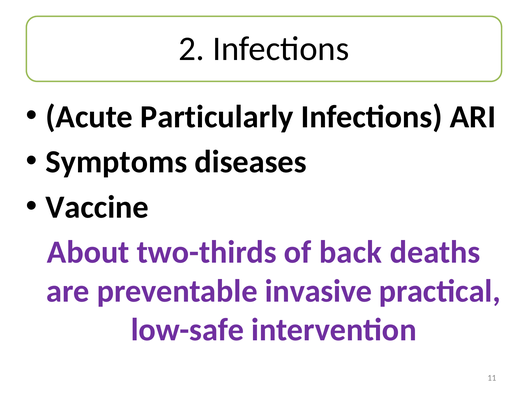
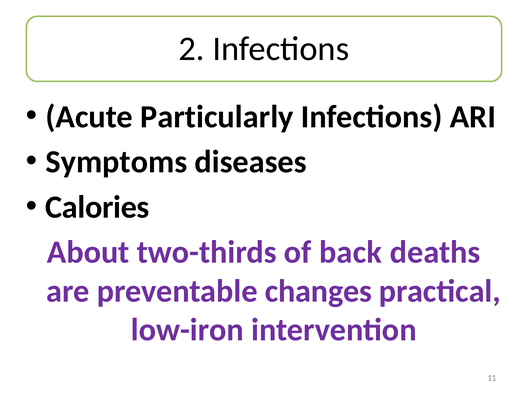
Vaccine: Vaccine -> Calories
invasive: invasive -> changes
low-safe: low-safe -> low-iron
